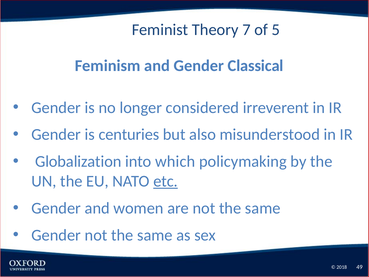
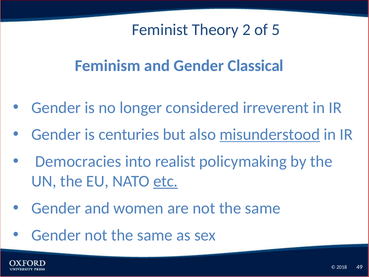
7: 7 -> 2
misunderstood underline: none -> present
Globalization: Globalization -> Democracies
which: which -> realist
